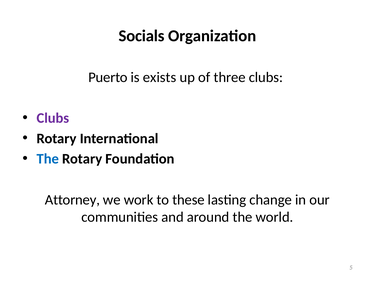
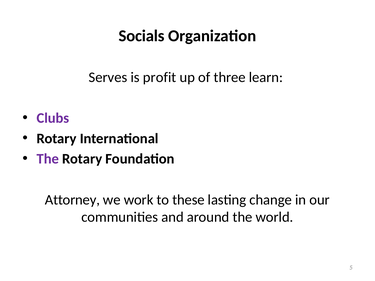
Puerto: Puerto -> Serves
exists: exists -> profit
three clubs: clubs -> learn
The at (48, 159) colour: blue -> purple
